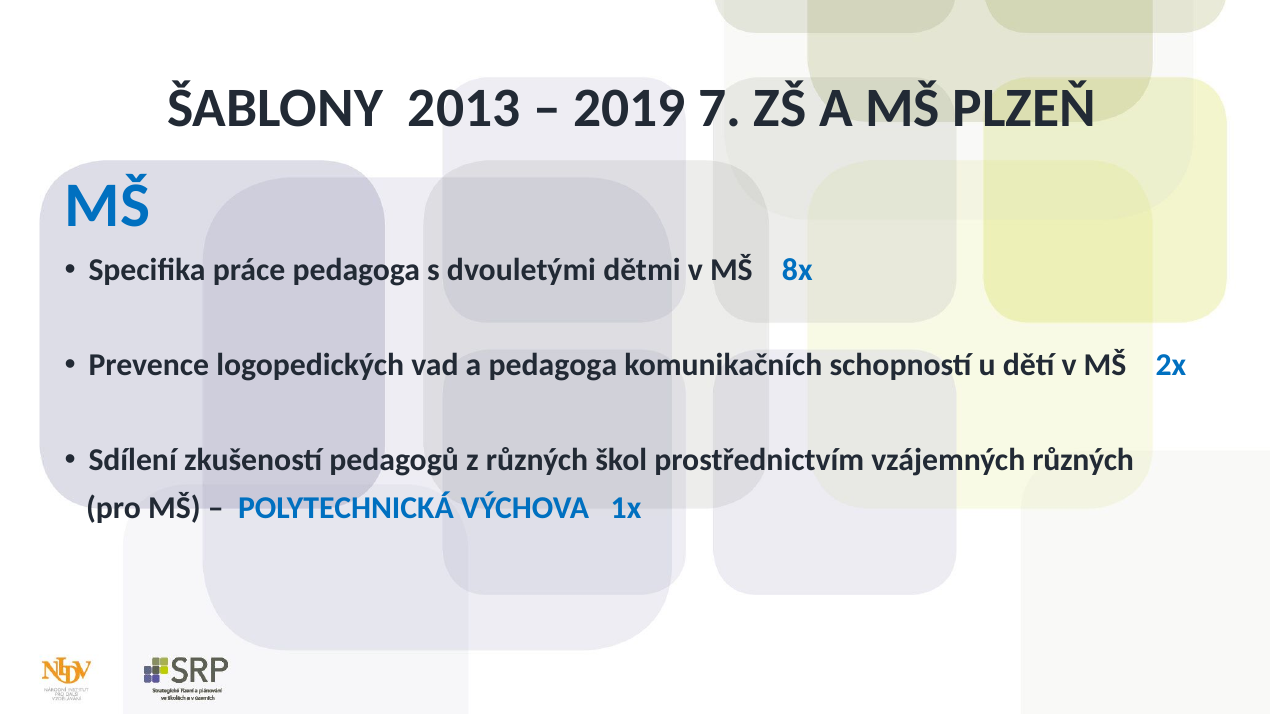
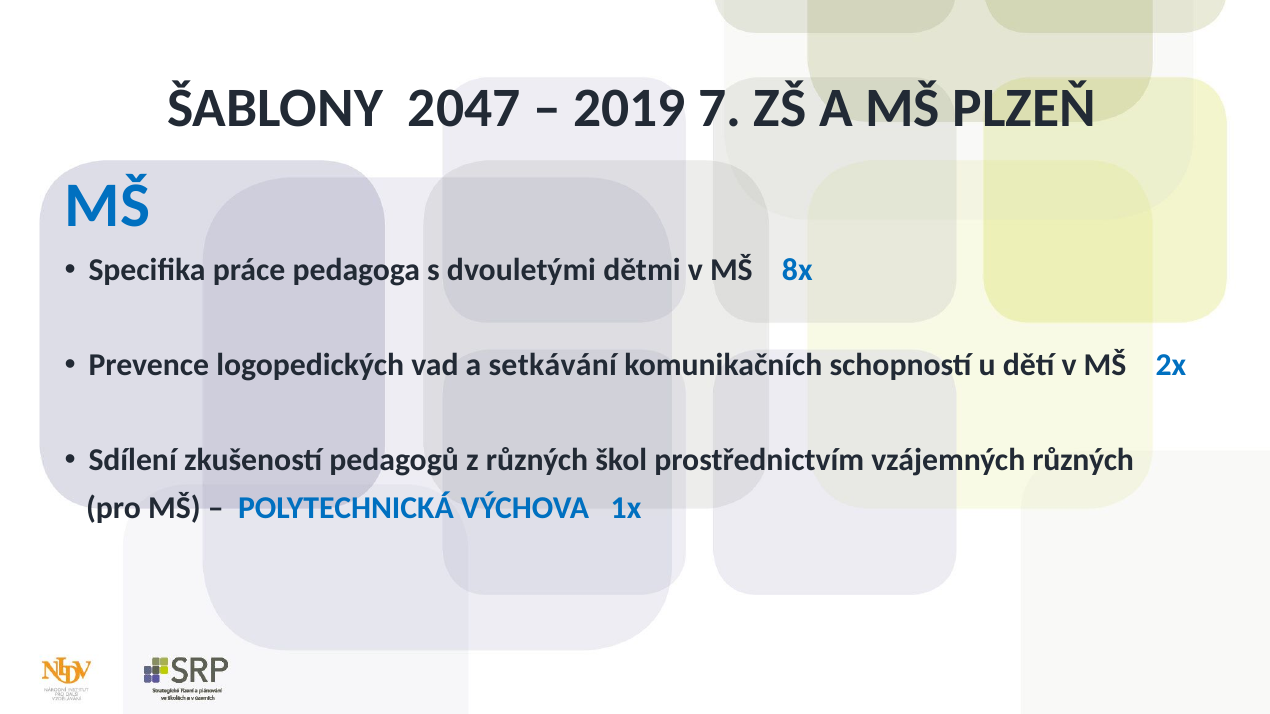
2013: 2013 -> 2047
a pedagoga: pedagoga -> setkávání
